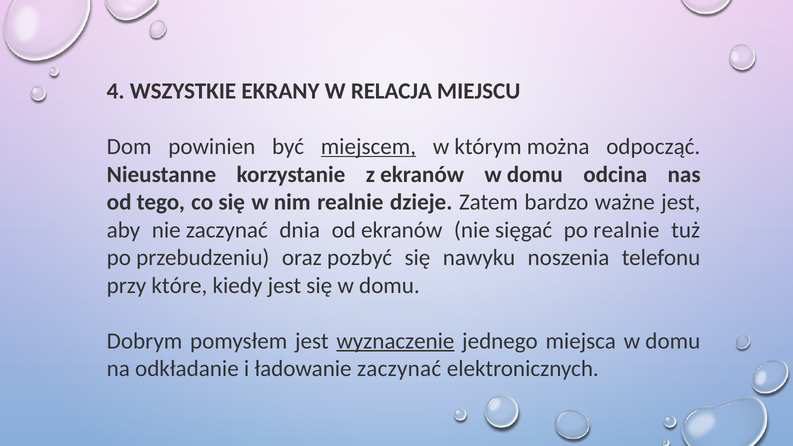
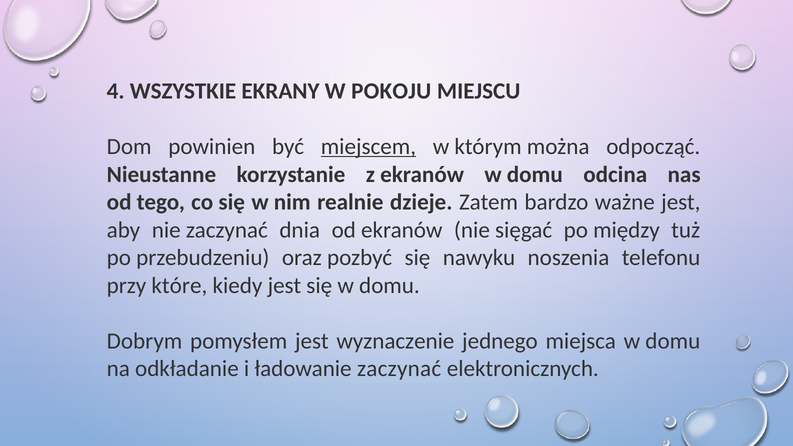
RELACJA: RELACJA -> POKOJU
po realnie: realnie -> między
wyznaczenie underline: present -> none
